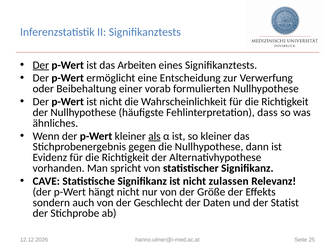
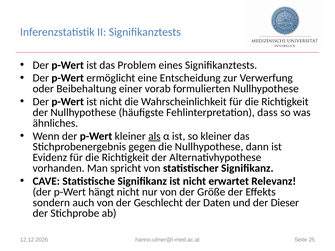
Der at (41, 65) underline: present -> none
Arbeiten: Arbeiten -> Problem
zulassen: zulassen -> erwartet
Statist: Statist -> Dieser
